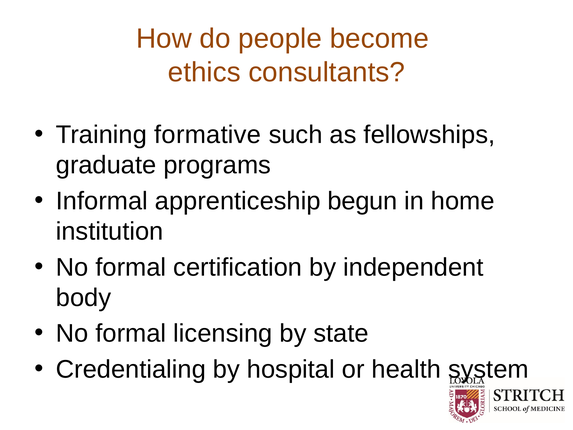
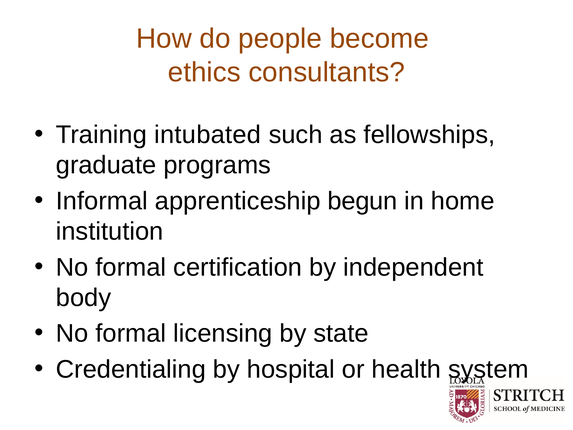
formative: formative -> intubated
